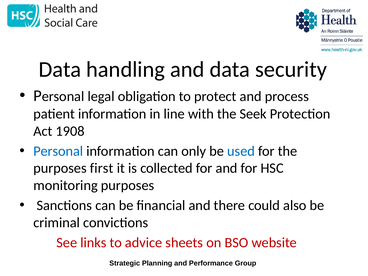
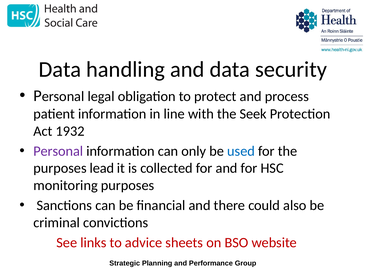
1908: 1908 -> 1932
Personal colour: blue -> purple
first: first -> lead
